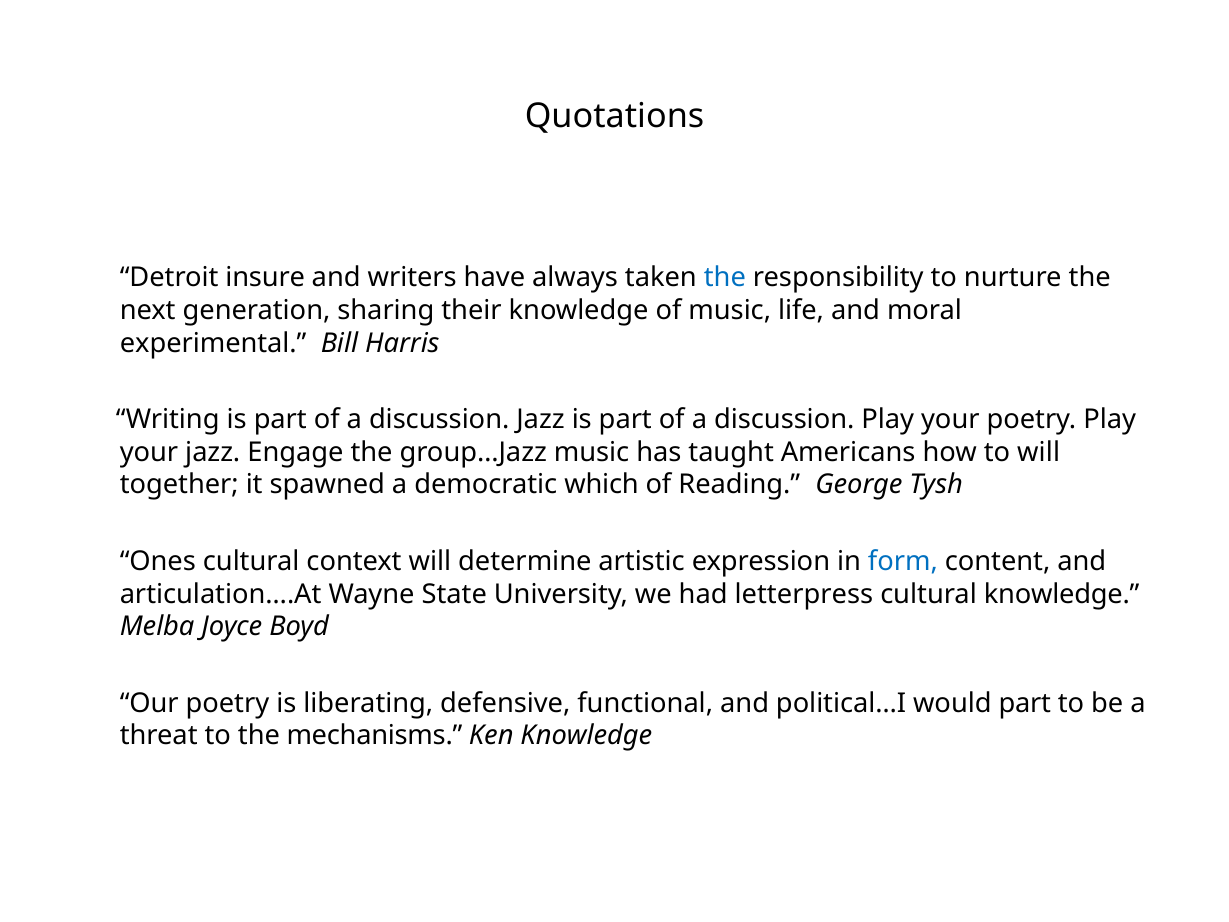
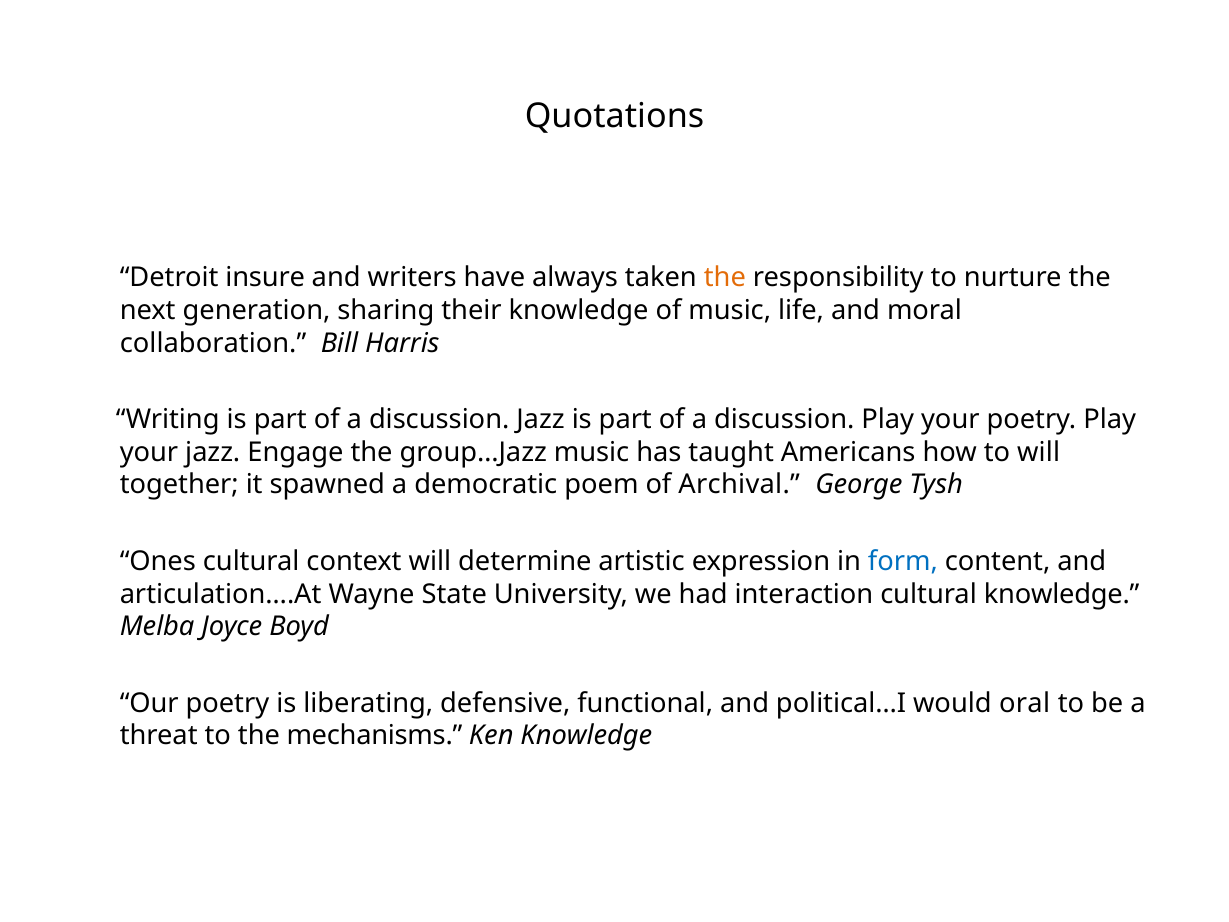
the at (725, 278) colour: blue -> orange
experimental: experimental -> collaboration
which: which -> poem
Reading: Reading -> Archival
letterpress: letterpress -> interaction
would part: part -> oral
